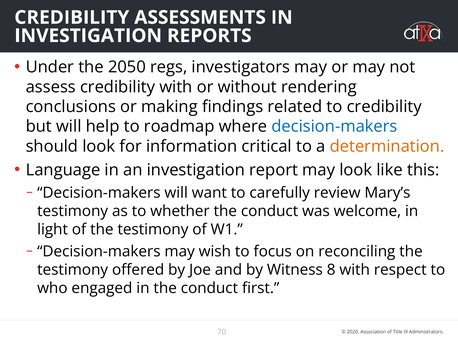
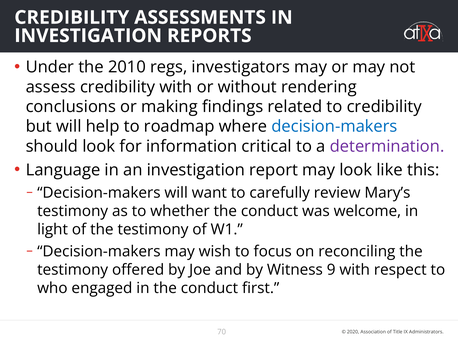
2050: 2050 -> 2010
determination colour: orange -> purple
8: 8 -> 9
